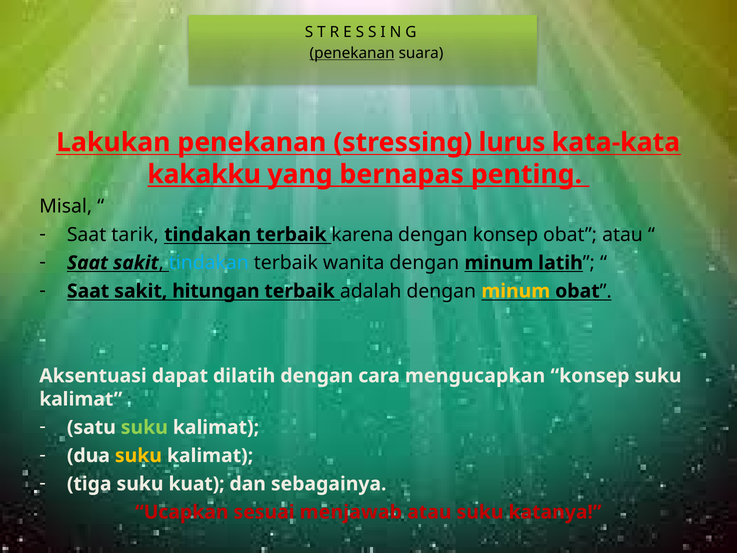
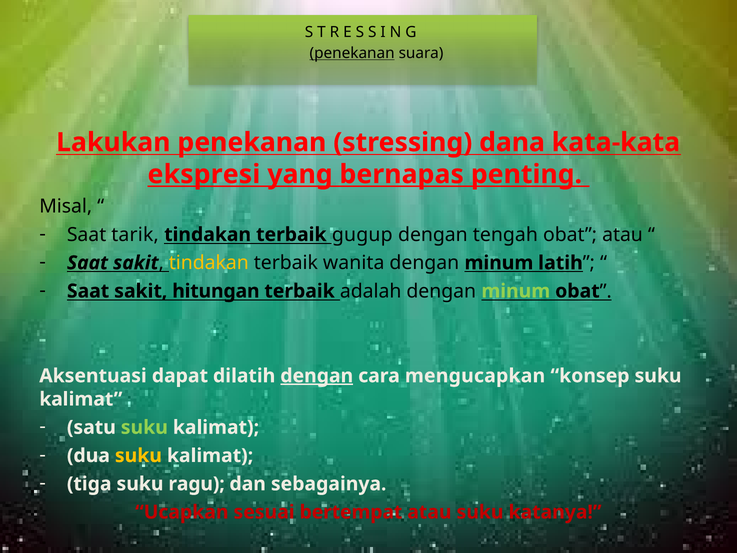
lurus: lurus -> dana
kakakku: kakakku -> ekspresi
karena: karena -> gugup
dengan konsep: konsep -> tengah
tindakan at (209, 263) colour: light blue -> yellow
minum at (516, 291) colour: yellow -> light green
dengan at (317, 376) underline: none -> present
kuat: kuat -> ragu
menjawab: menjawab -> bertempat
